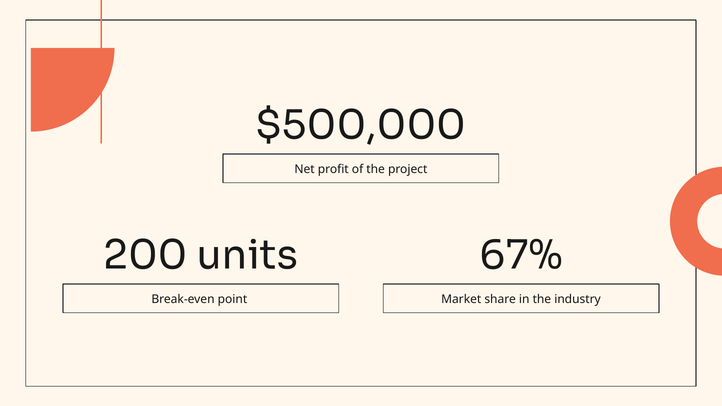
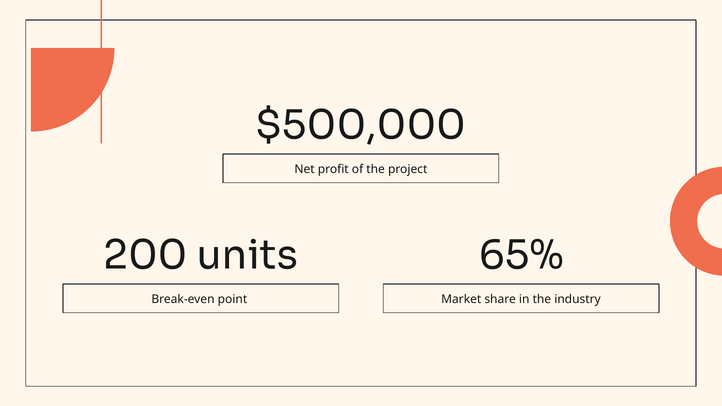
67%: 67% -> 65%
